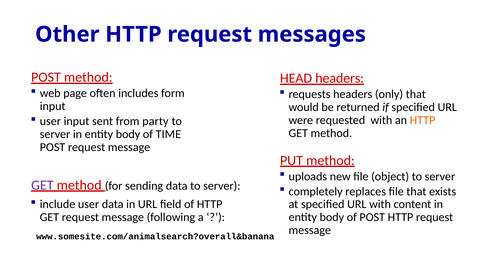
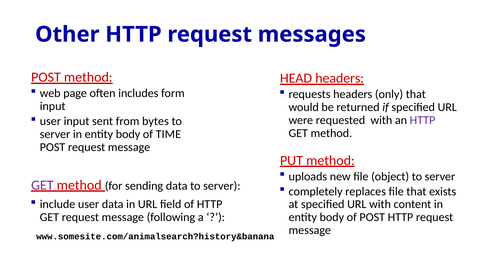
party: party -> bytes
HTTP at (423, 120) colour: orange -> purple
www.somesite.com/animalsearch?overall&banana: www.somesite.com/animalsearch?overall&banana -> www.somesite.com/animalsearch?history&banana
